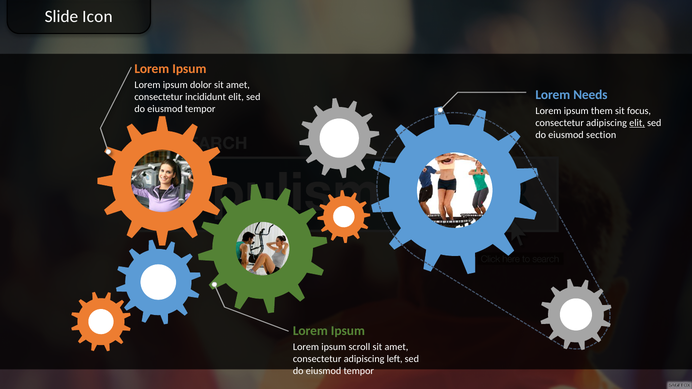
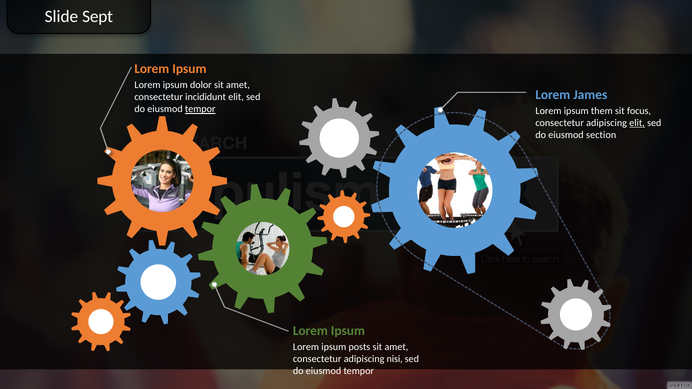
Icon: Icon -> Sept
Needs: Needs -> James
tempor at (200, 109) underline: none -> present
scroll: scroll -> posts
left: left -> nisi
